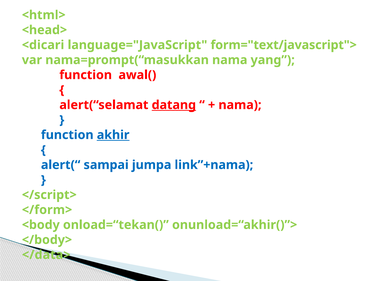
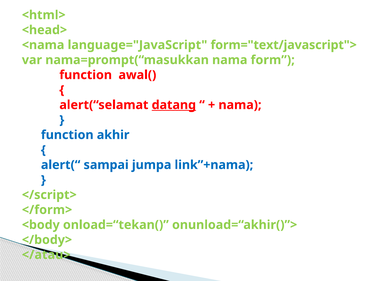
<dicari: <dicari -> <nama
yang: yang -> form
akhir underline: present -> none
</data>: </data> -> </atau>
